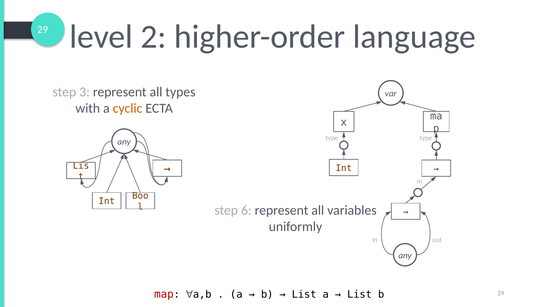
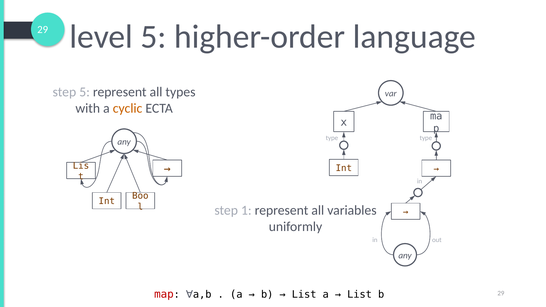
level 2: 2 -> 5
step 3: 3 -> 5
6: 6 -> 1
